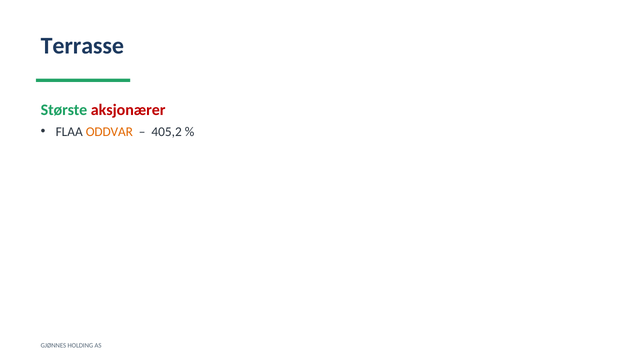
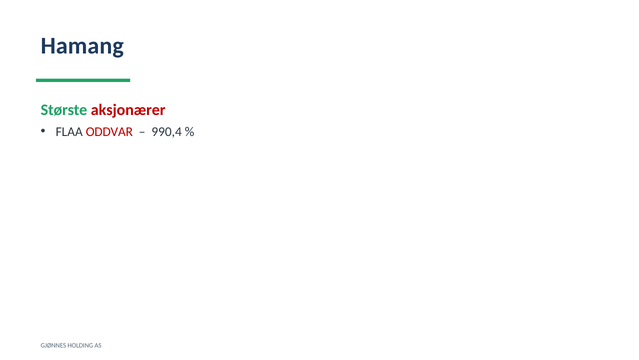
Terrasse: Terrasse -> Hamang
ODDVAR colour: orange -> red
405,2: 405,2 -> 990,4
